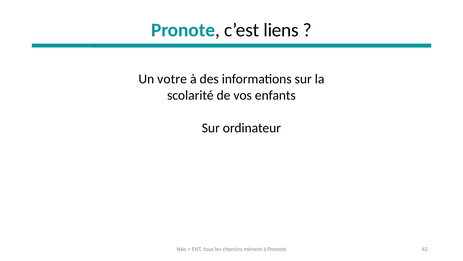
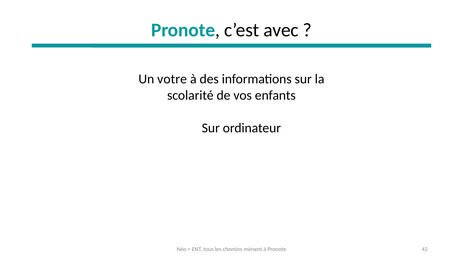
liens: liens -> avec
